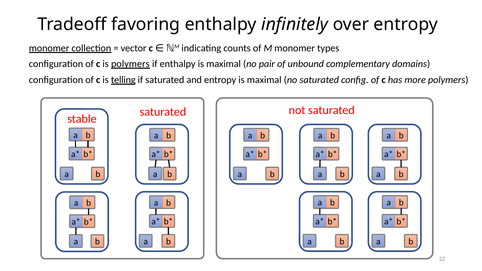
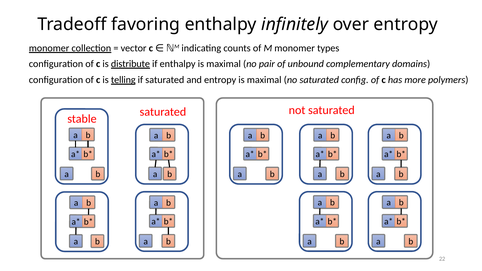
is polymers: polymers -> distribute
